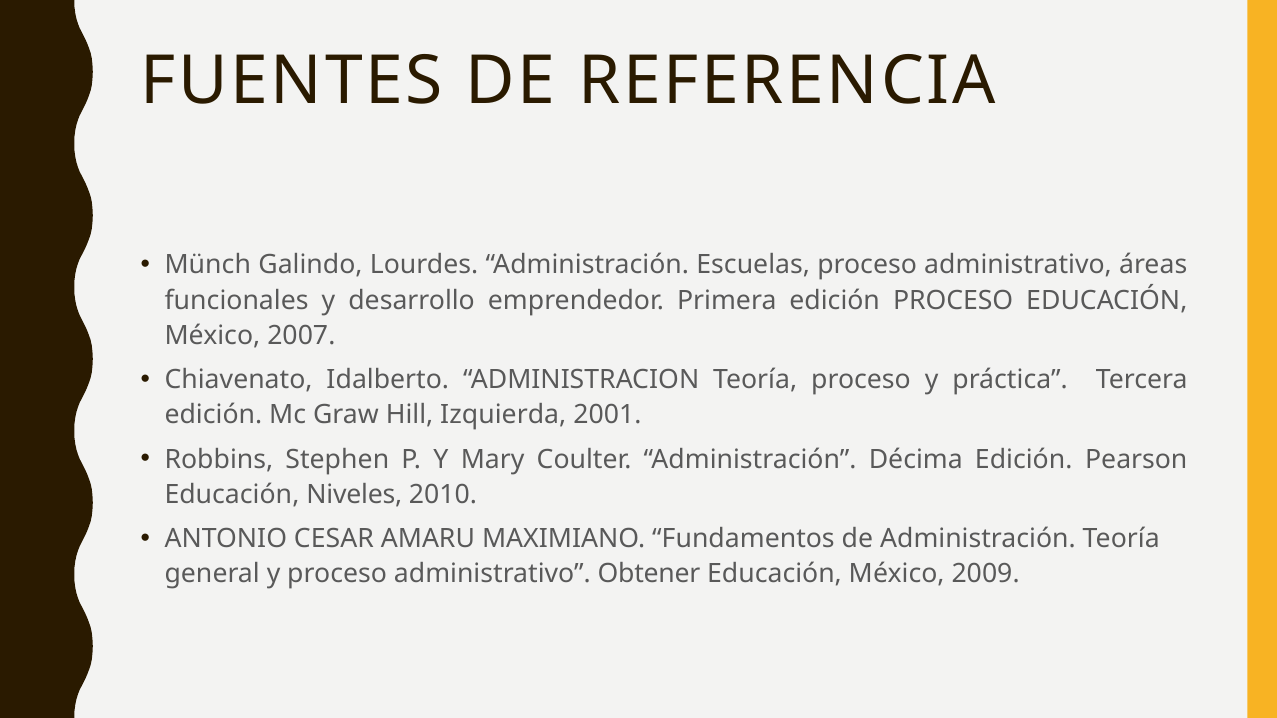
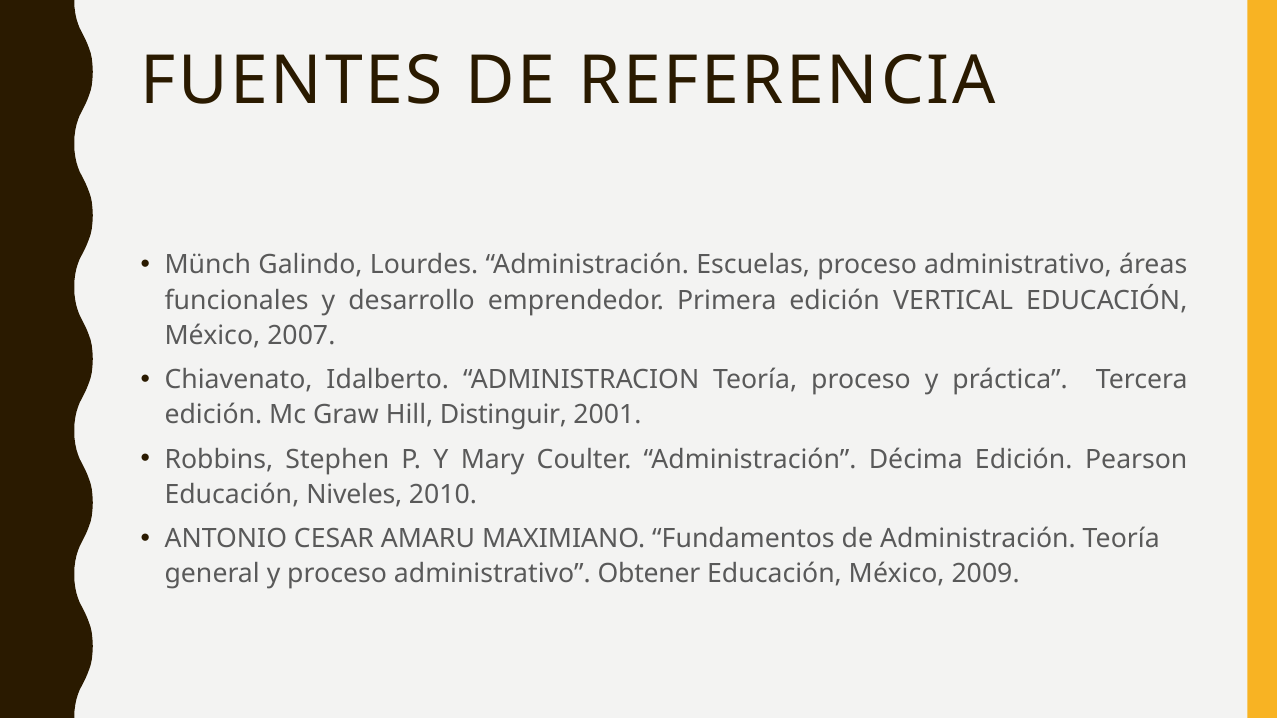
edición PROCESO: PROCESO -> VERTICAL
Izquierda: Izquierda -> Distinguir
